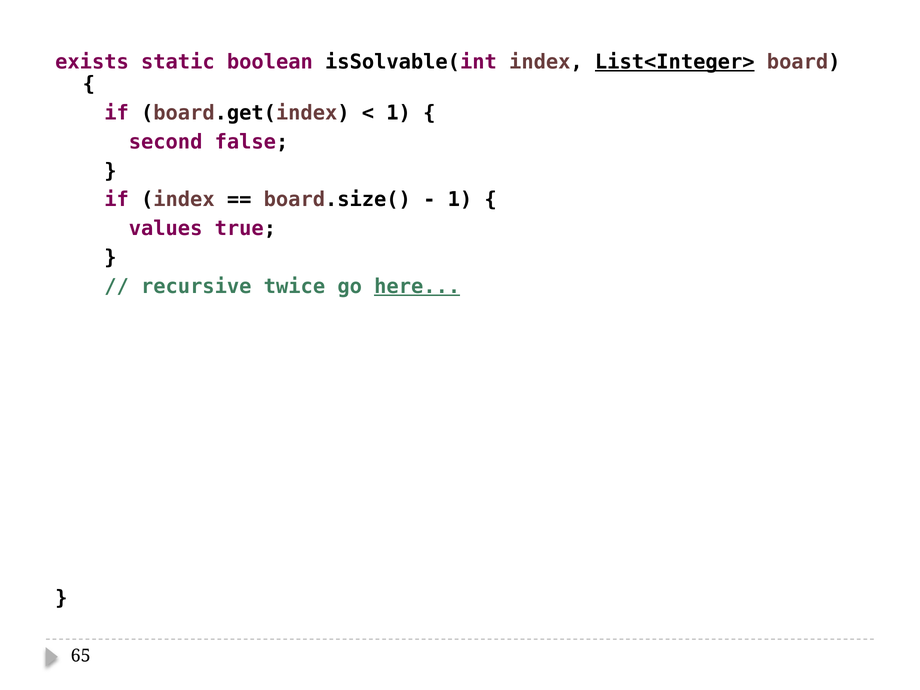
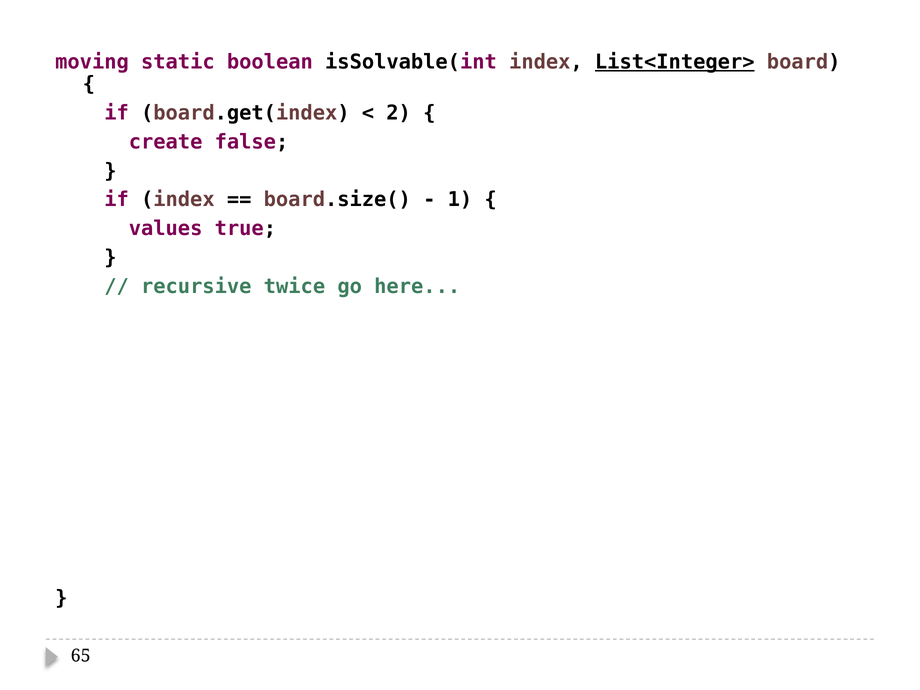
exists: exists -> moving
1 at (399, 113): 1 -> 2
second: second -> create
here underline: present -> none
